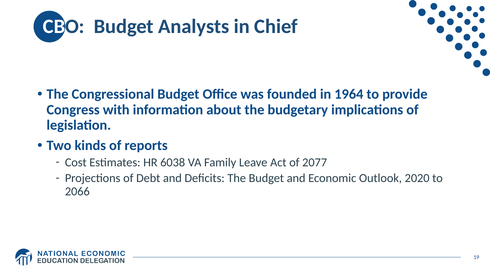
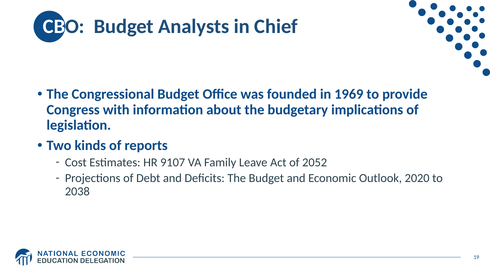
1964: 1964 -> 1969
6038: 6038 -> 9107
2077: 2077 -> 2052
2066: 2066 -> 2038
